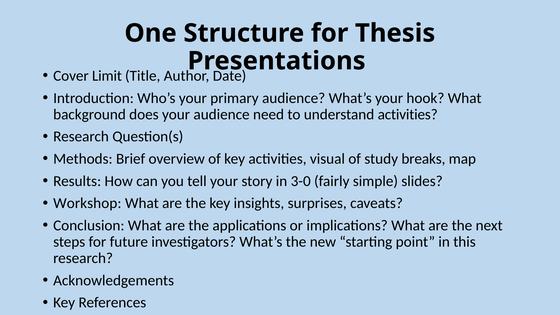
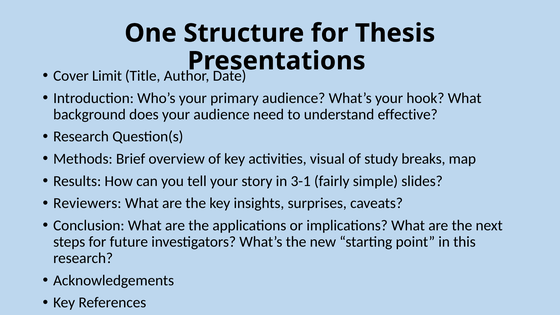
understand activities: activities -> effective
3-0: 3-0 -> 3-1
Workshop: Workshop -> Reviewers
